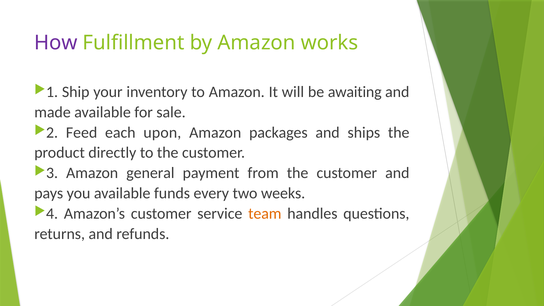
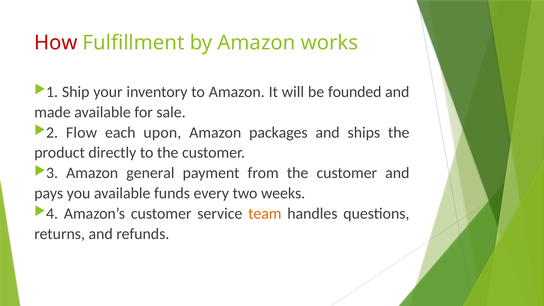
How colour: purple -> red
awaiting: awaiting -> founded
Feed: Feed -> Flow
